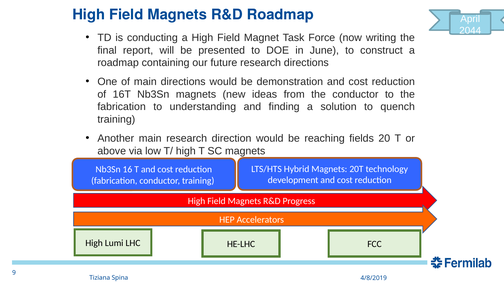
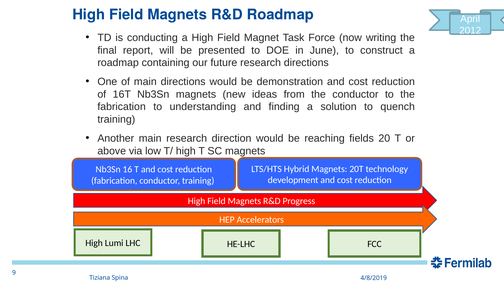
2044: 2044 -> 2012
